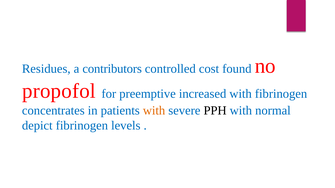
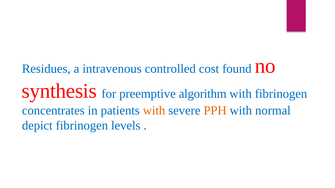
contributors: contributors -> intravenous
propofol: propofol -> synthesis
increased: increased -> algorithm
PPH colour: black -> orange
